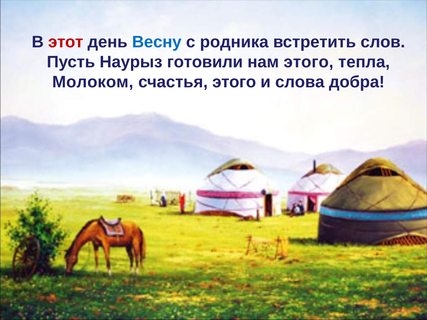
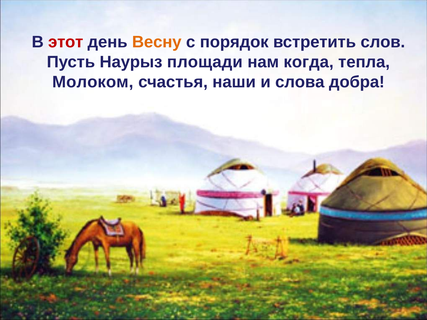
Весну colour: blue -> orange
родника: родника -> порядок
готовили: готовили -> площади
нам этого: этого -> когда
счастья этого: этого -> наши
